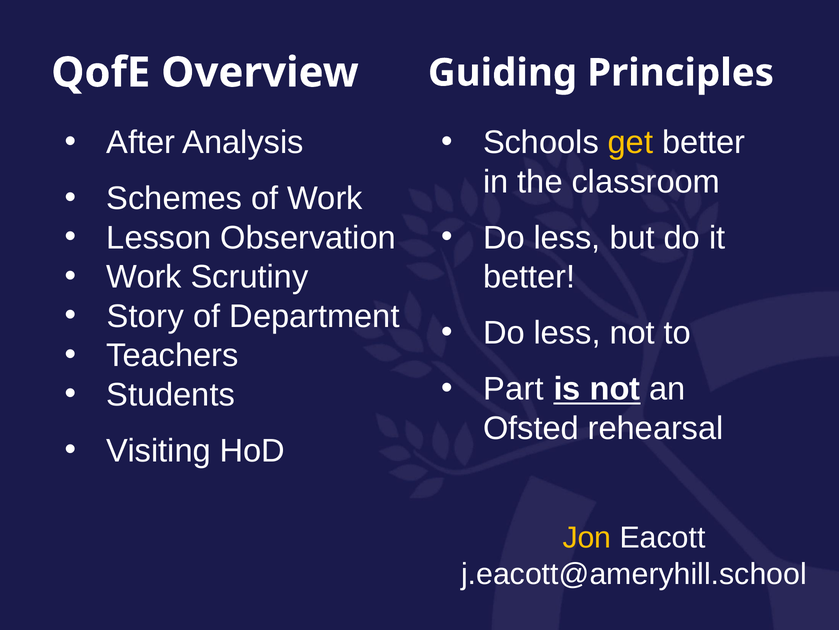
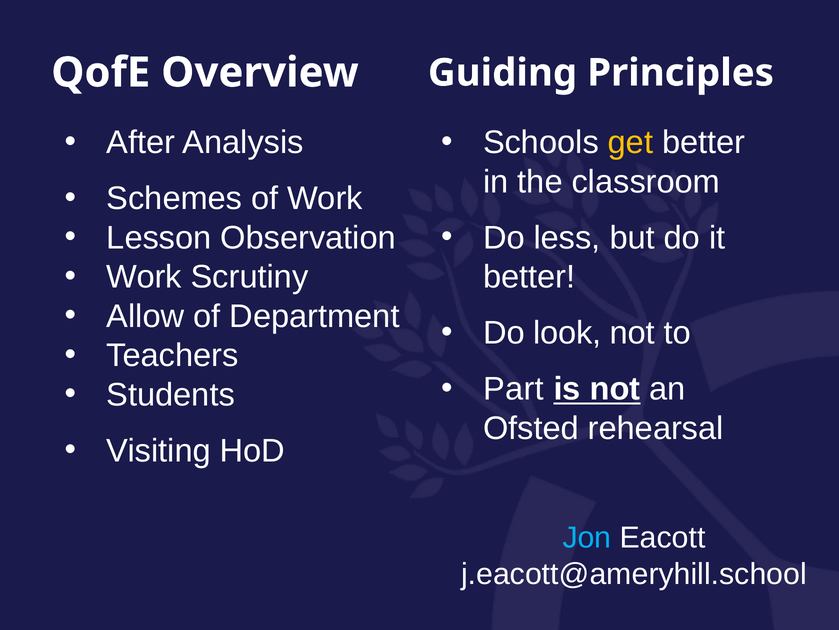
Story: Story -> Allow
less at (567, 333): less -> look
Jon colour: yellow -> light blue
